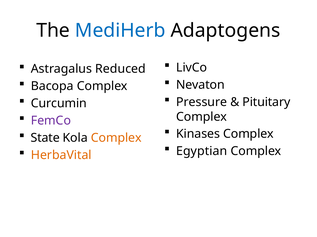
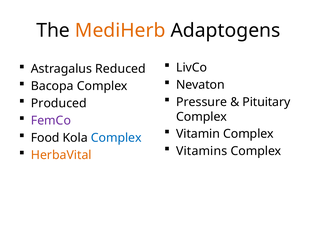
MediHerb colour: blue -> orange
Curcumin: Curcumin -> Produced
Kinases: Kinases -> Vitamin
State: State -> Food
Complex at (116, 138) colour: orange -> blue
Egyptian: Egyptian -> Vitamins
